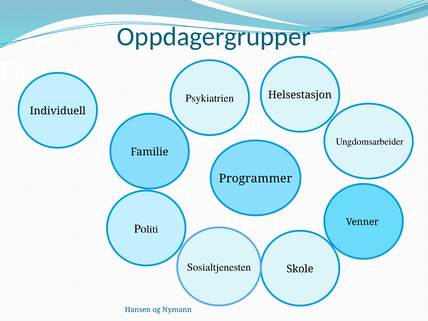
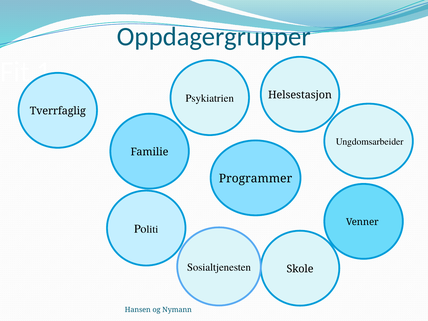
Individuell: Individuell -> Tverrfaglig
